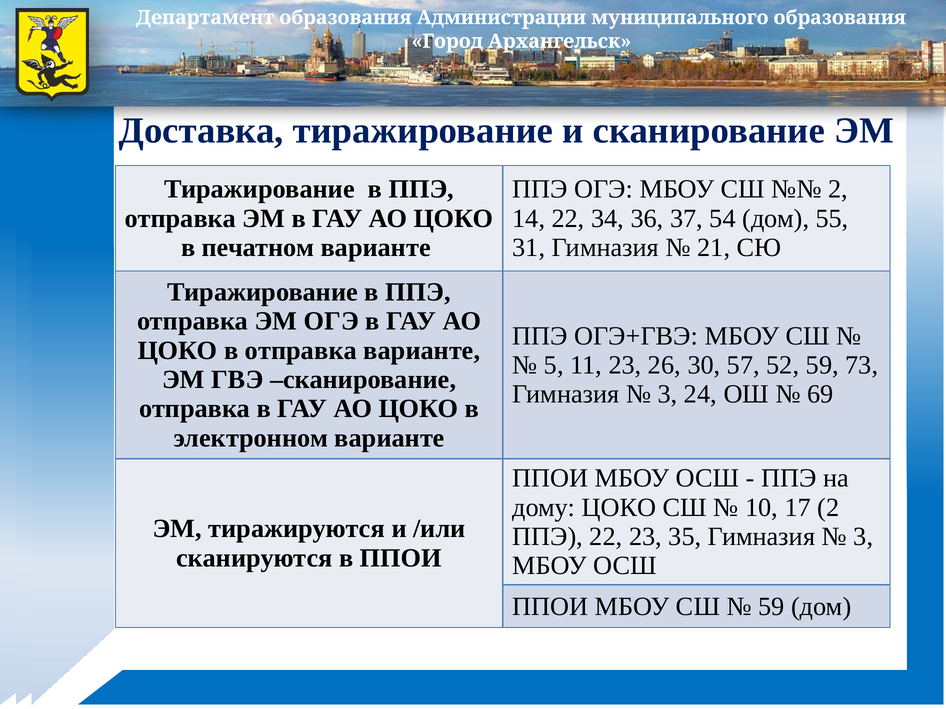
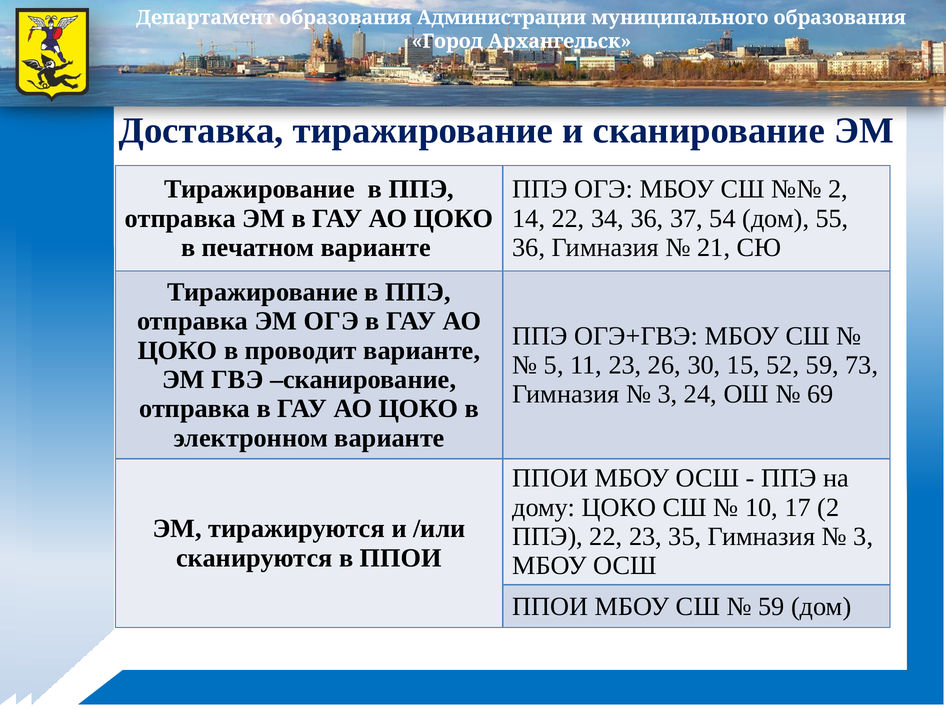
31 at (529, 248): 31 -> 36
в отправка: отправка -> проводит
57: 57 -> 15
